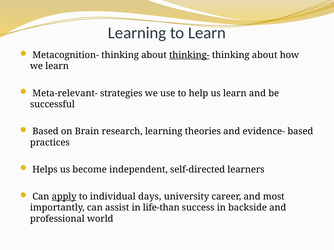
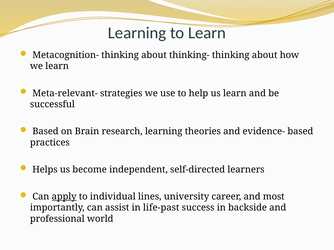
thinking- underline: present -> none
days: days -> lines
life-than: life-than -> life-past
